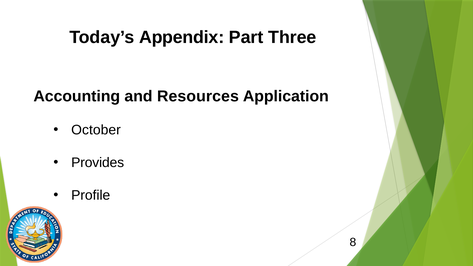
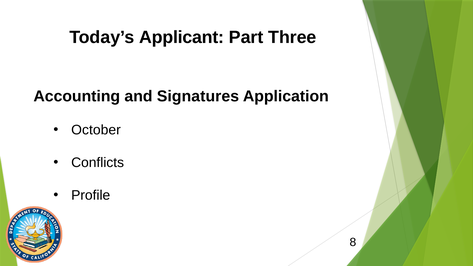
Appendix: Appendix -> Applicant
Resources: Resources -> Signatures
Provides: Provides -> Conflicts
